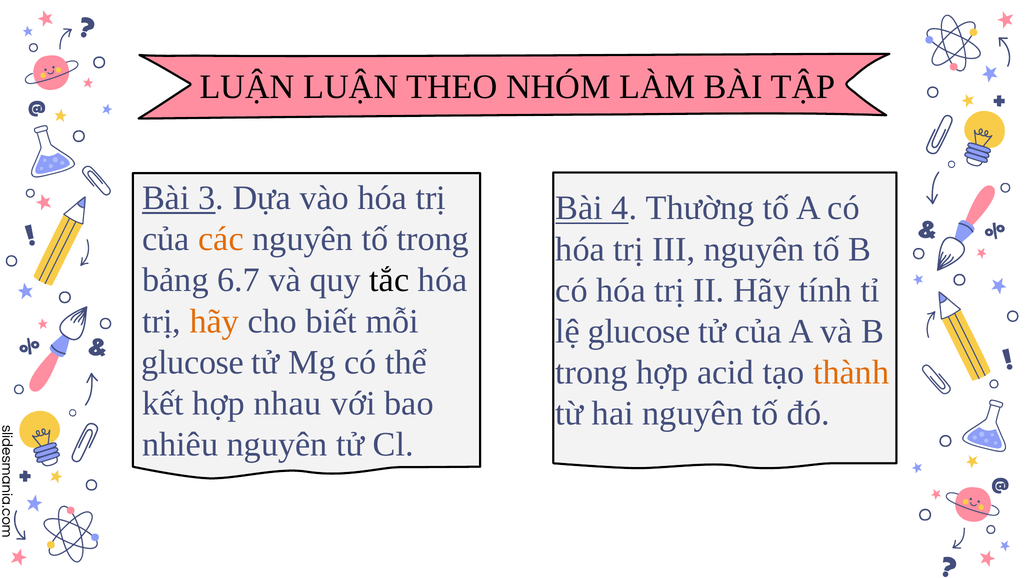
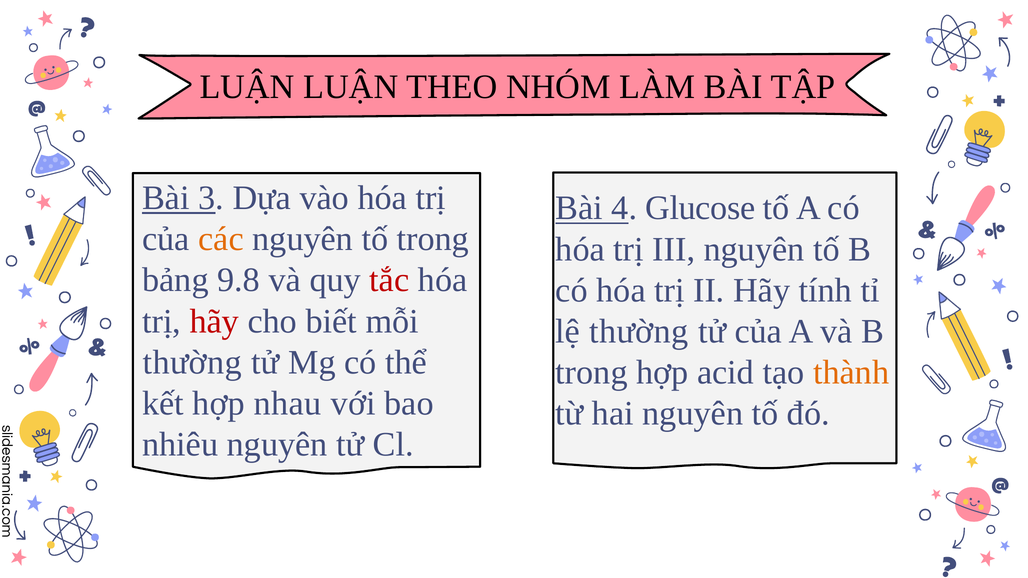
Thường: Thường -> Glucose
6.7: 6.7 -> 9.8
tắc colour: black -> red
hãy at (214, 321) colour: orange -> red
lệ glucose: glucose -> thường
glucose at (193, 362): glucose -> thường
